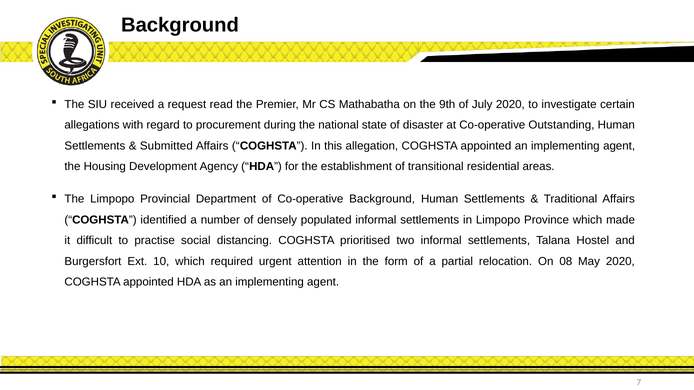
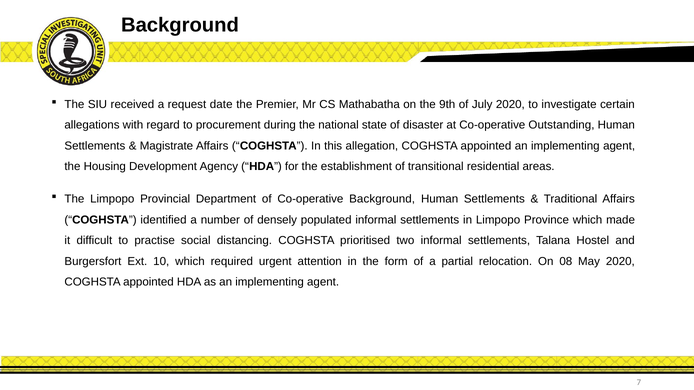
read: read -> date
Submitted: Submitted -> Magistrate
